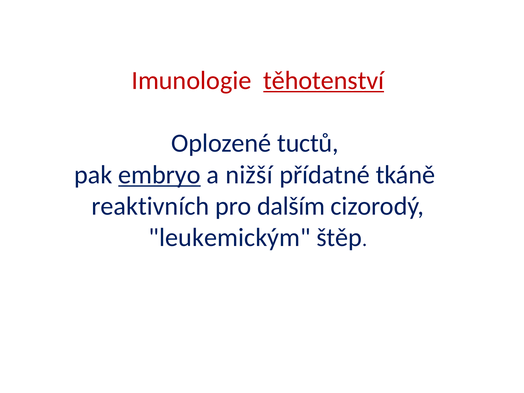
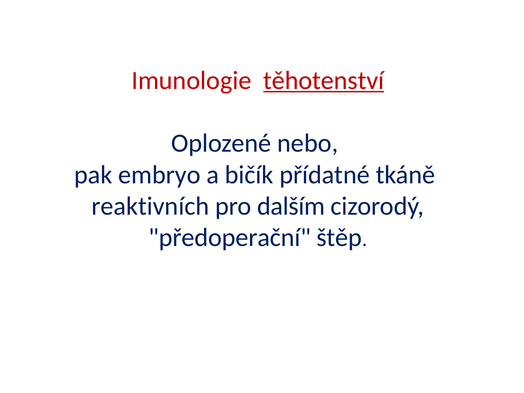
tuctů: tuctů -> nebo
embryo underline: present -> none
nižší: nižší -> bičík
leukemickým: leukemickým -> předoperační
